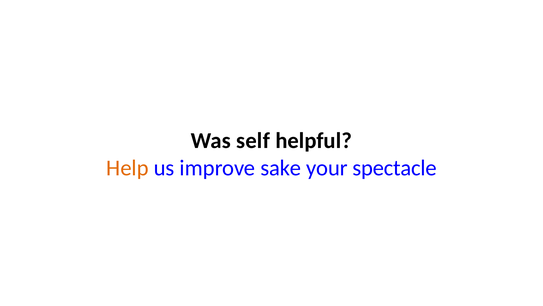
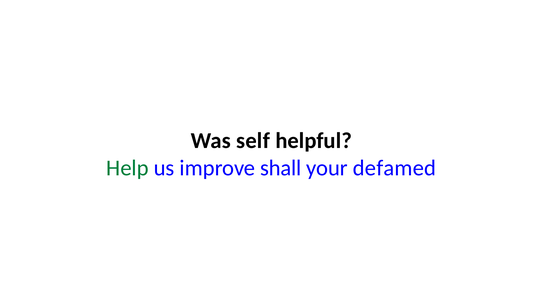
Help colour: orange -> green
sake: sake -> shall
spectacle: spectacle -> defamed
